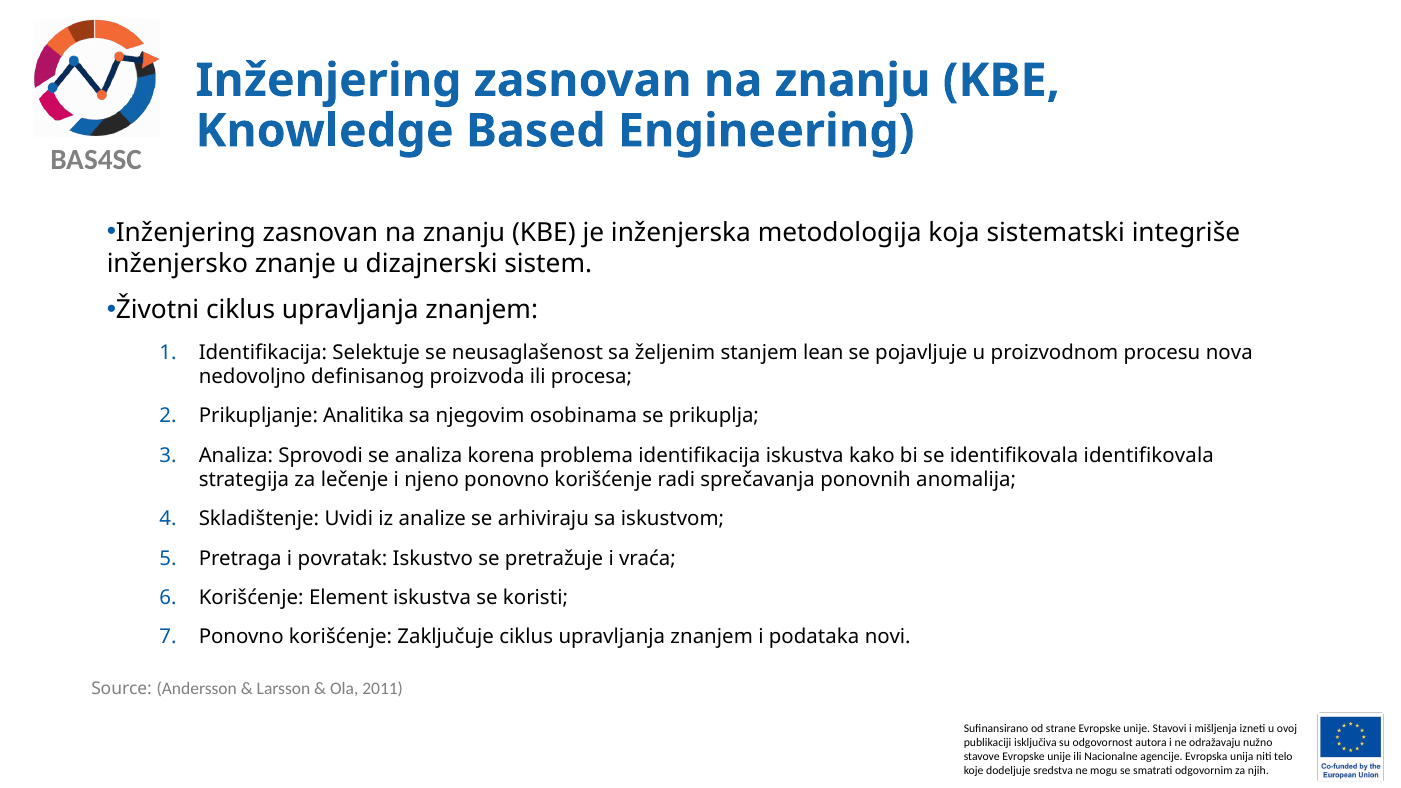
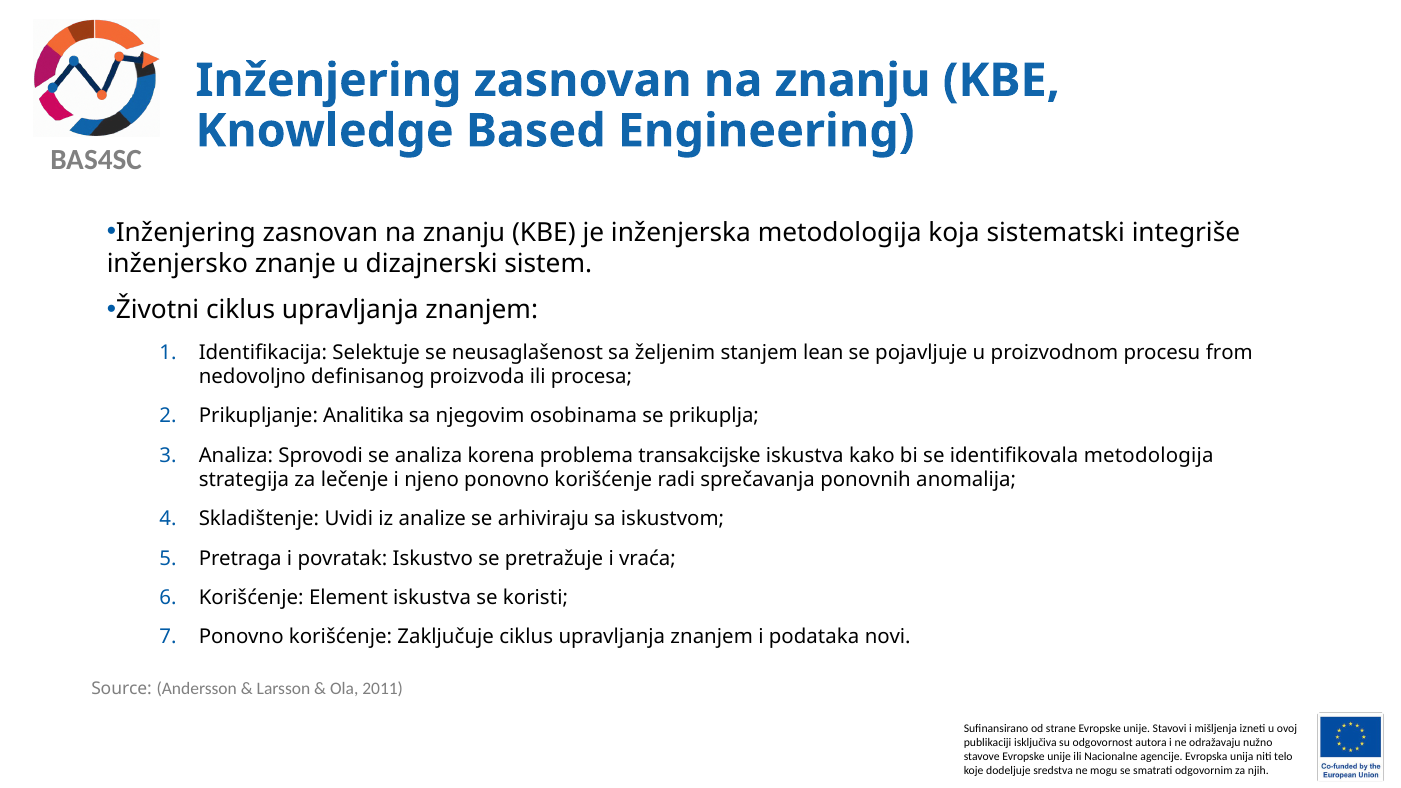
nova: nova -> from
problema identifikacija: identifikacija -> transakcijske
identifikovala identifikovala: identifikovala -> metodologija
